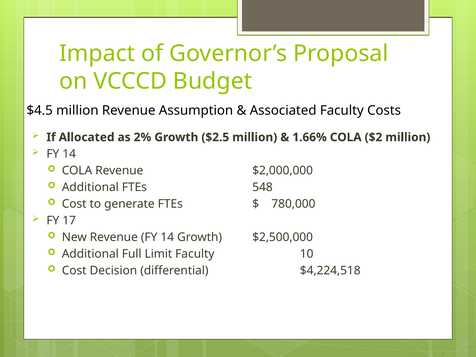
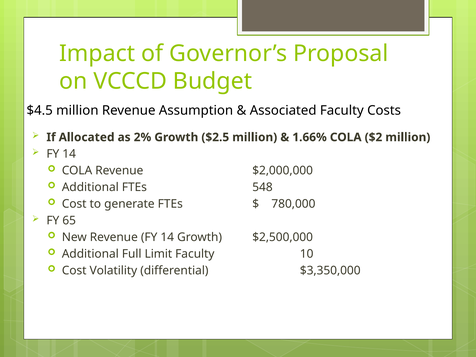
17: 17 -> 65
Decision: Decision -> Volatility
$4,224,518: $4,224,518 -> $3,350,000
